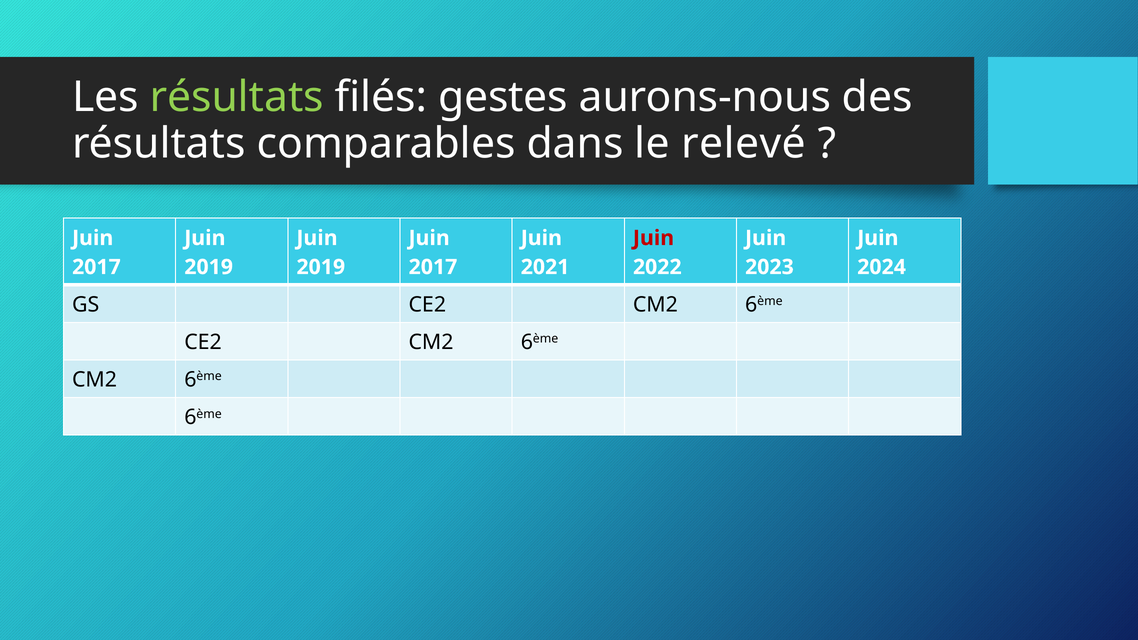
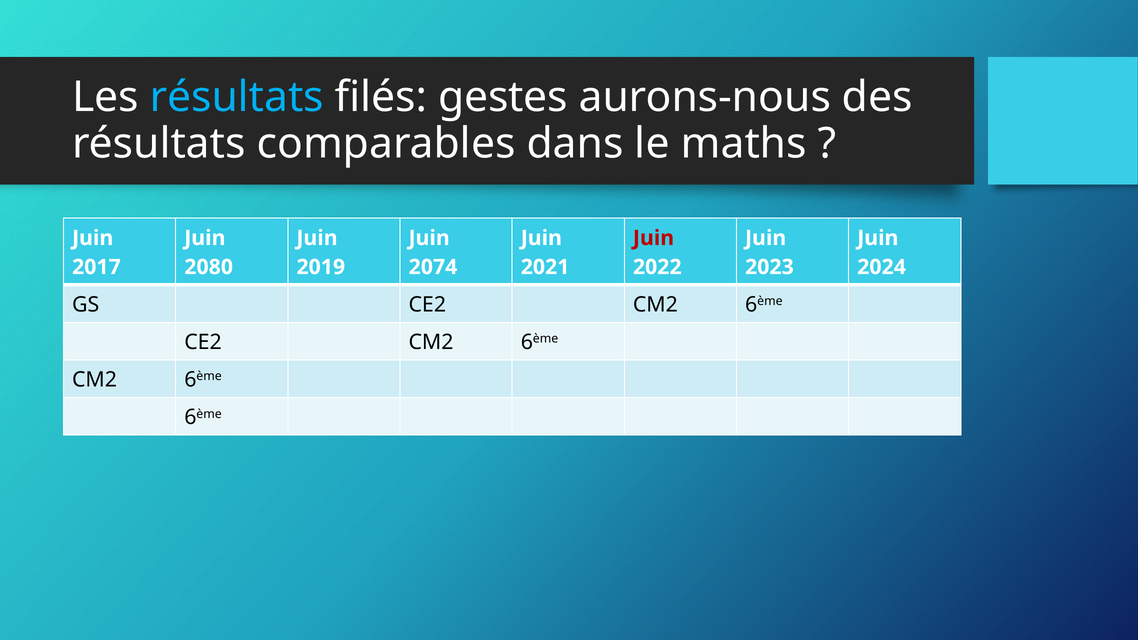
résultats at (237, 97) colour: light green -> light blue
relevé: relevé -> maths
2019 at (209, 267): 2019 -> 2080
2017 at (433, 267): 2017 -> 2074
